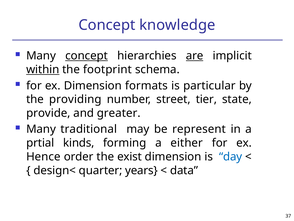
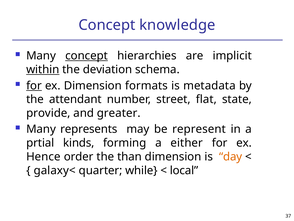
are underline: present -> none
footprint: footprint -> deviation
for at (34, 85) underline: none -> present
particular: particular -> metadata
providing: providing -> attendant
tier: tier -> flat
traditional: traditional -> represents
exist: exist -> than
day colour: blue -> orange
design<: design< -> galaxy<
years: years -> while
data: data -> local
